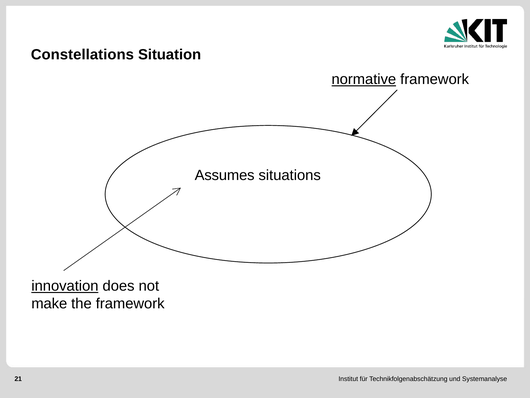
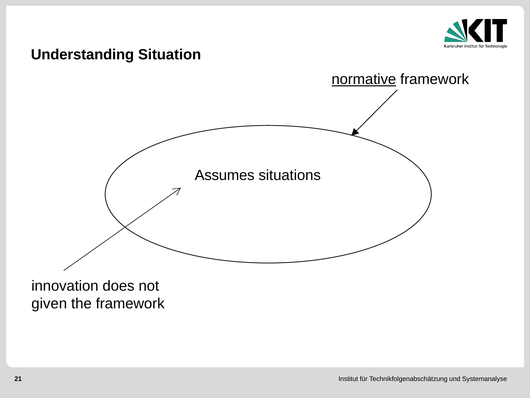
Constellations: Constellations -> Understanding
innovation underline: present -> none
make: make -> given
